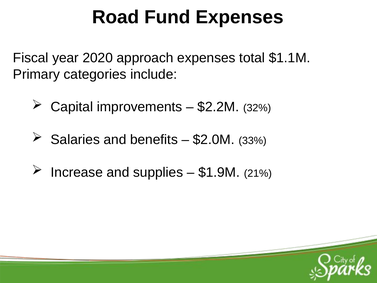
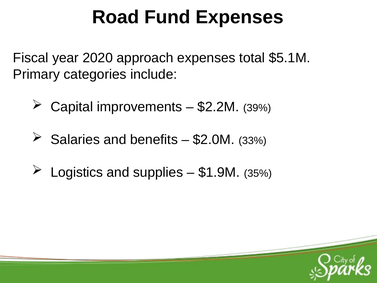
$1.1M: $1.1M -> $5.1M
32%: 32% -> 39%
Increase: Increase -> Logistics
21%: 21% -> 35%
